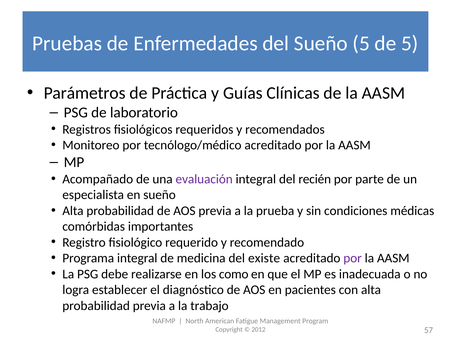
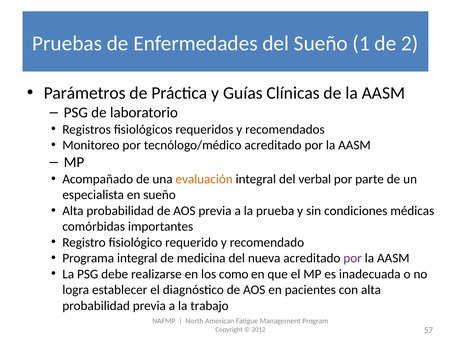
Sueño 5: 5 -> 1
de 5: 5 -> 2
evaluación colour: purple -> orange
recién: recién -> verbal
existe: existe -> nueva
